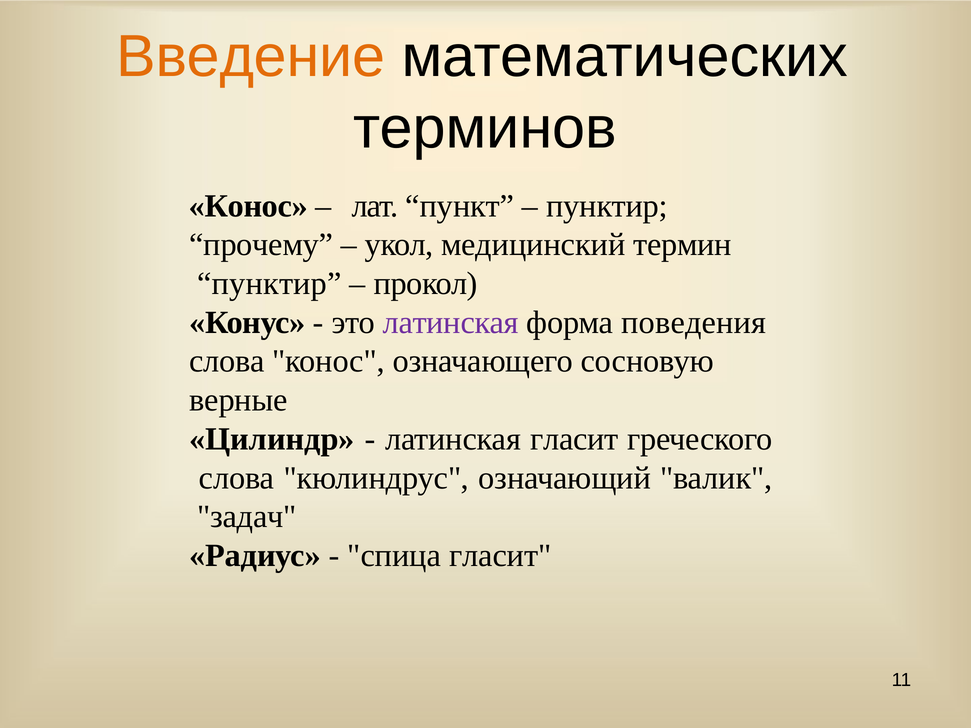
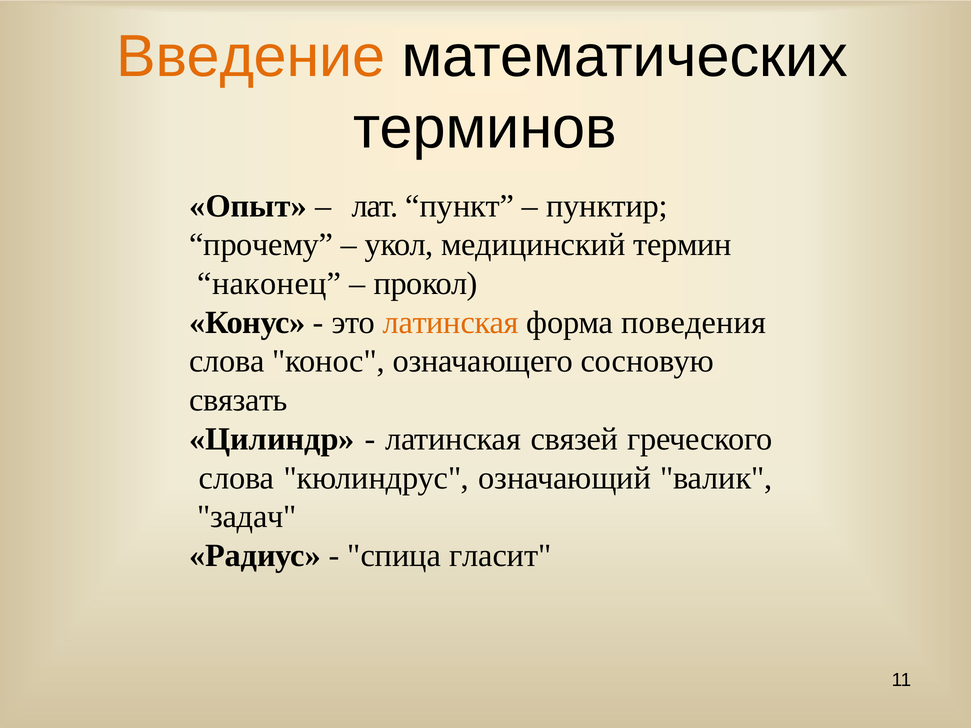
Конос at (248, 206): Конос -> Опыт
пунктир at (269, 284): пунктир -> наконец
латинская at (451, 323) colour: purple -> orange
верные: верные -> связать
латинская гласит: гласит -> связей
